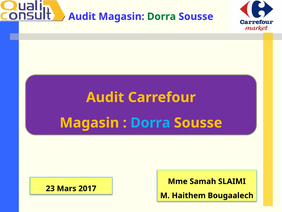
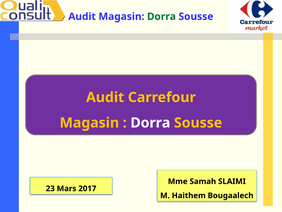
Dorra at (150, 123) colour: light blue -> white
